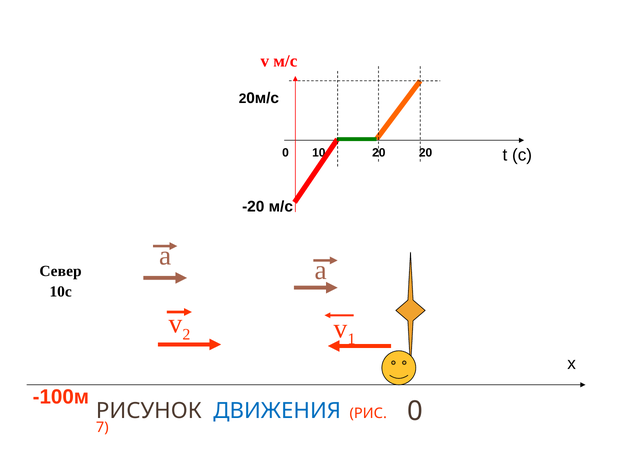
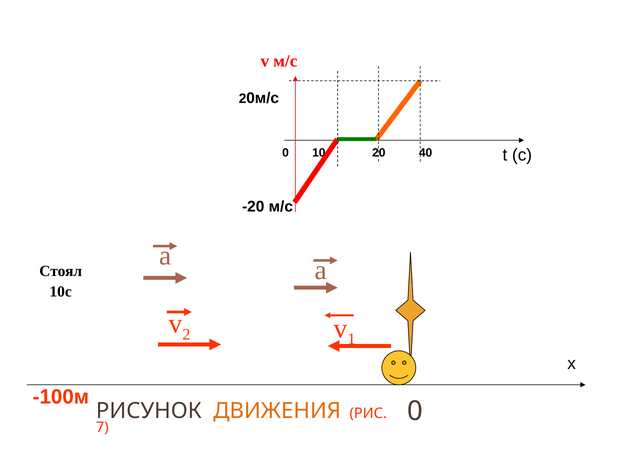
20 20: 20 -> 40
Север: Север -> Стоял
ДВИЖЕНИЯ colour: blue -> orange
